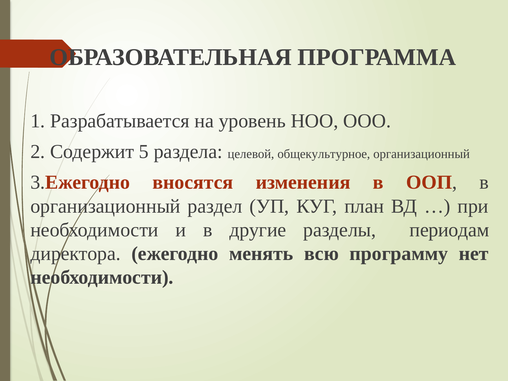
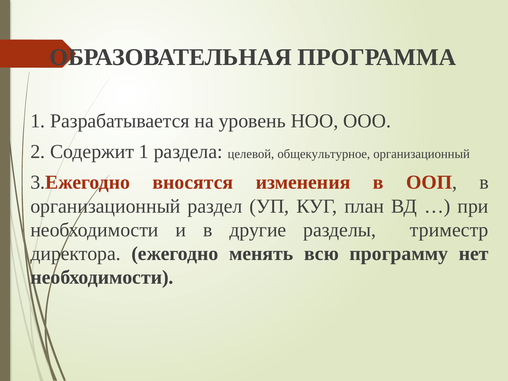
Содержит 5: 5 -> 1
периодам: периодам -> триместр
